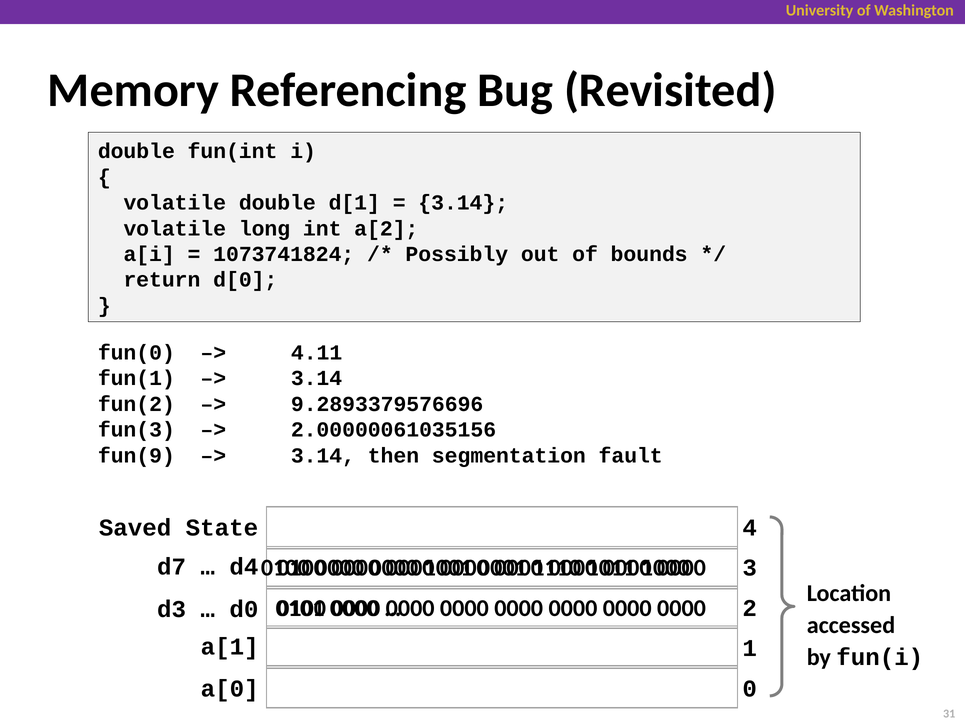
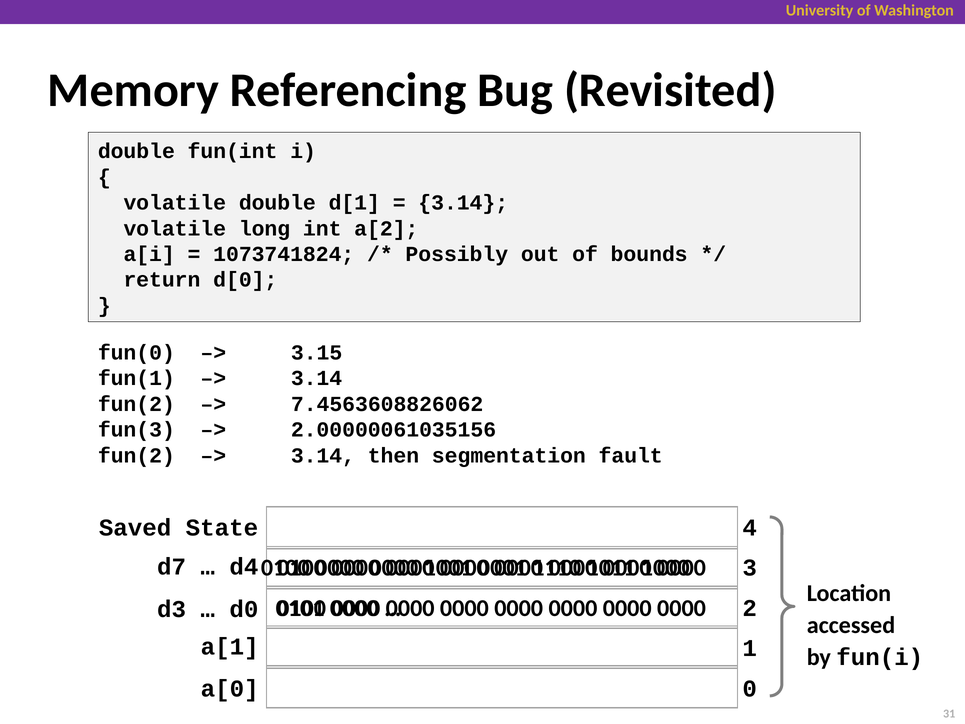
4.11: 4.11 -> 3.15
9.2893379576696: 9.2893379576696 -> 7.4563608826062
fun(9 at (136, 455): fun(9 -> fun(2
